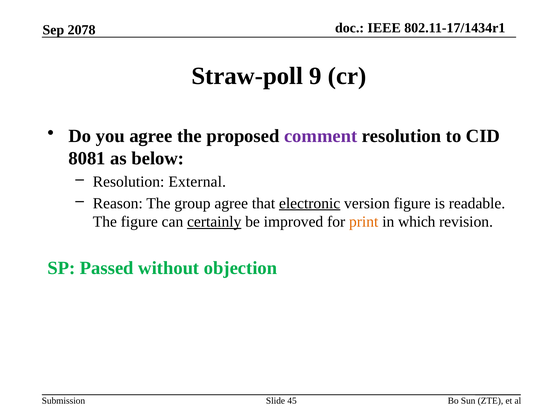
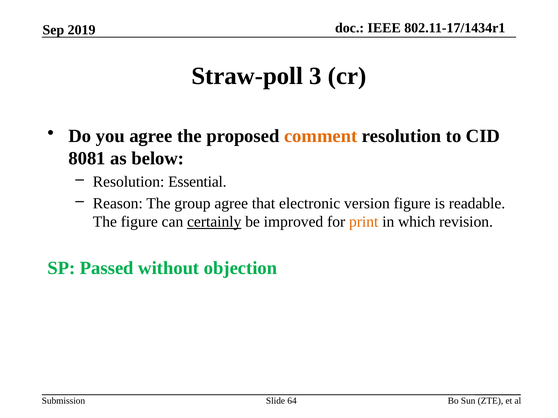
2078: 2078 -> 2019
9: 9 -> 3
comment colour: purple -> orange
External: External -> Essential
electronic underline: present -> none
45: 45 -> 64
